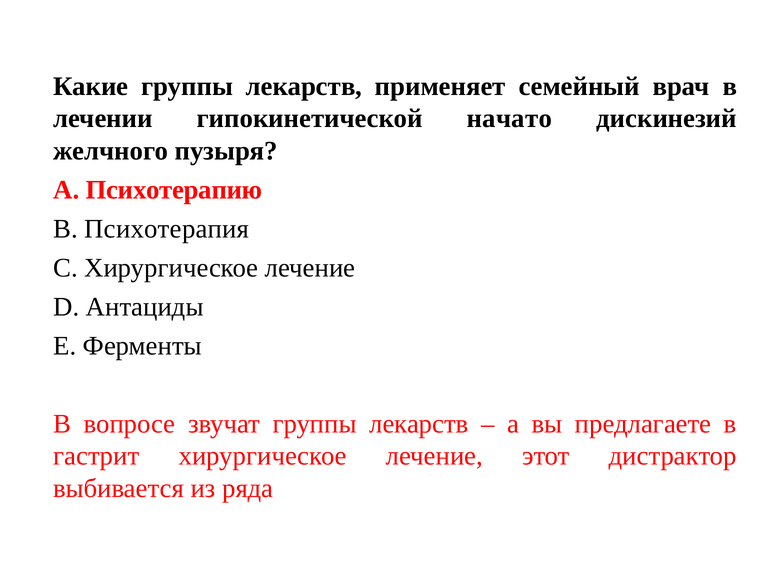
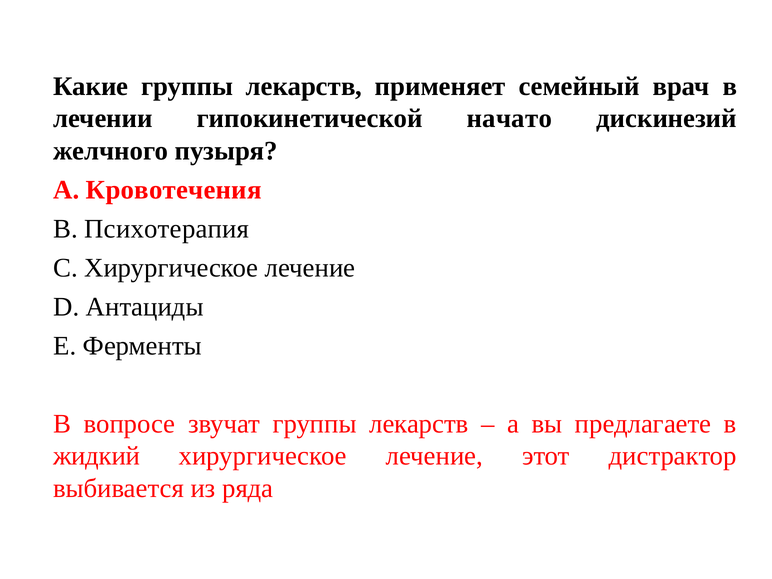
Психотерапию: Психотерапию -> Кровотечения
гастрит: гастрит -> жидкий
